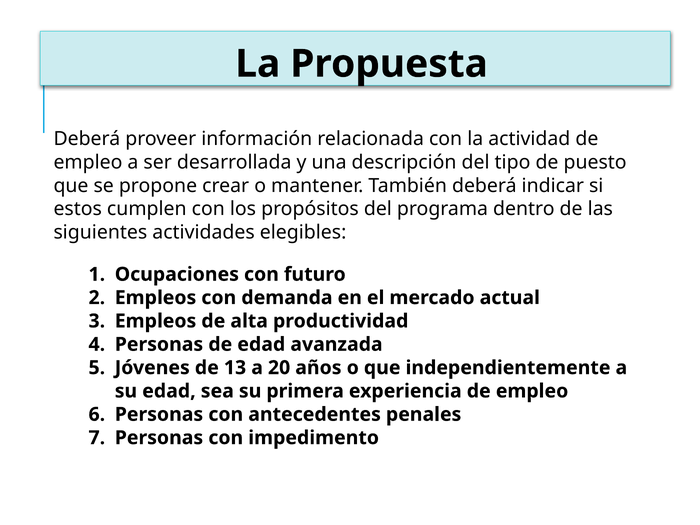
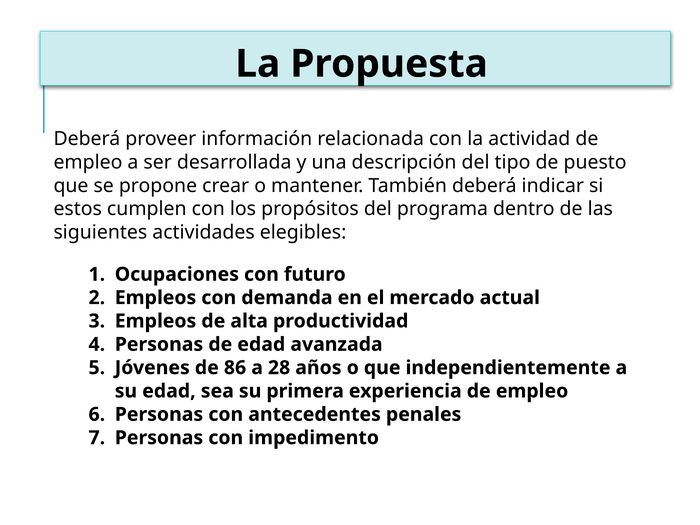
13: 13 -> 86
20: 20 -> 28
